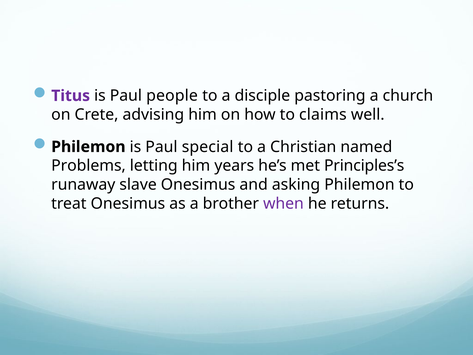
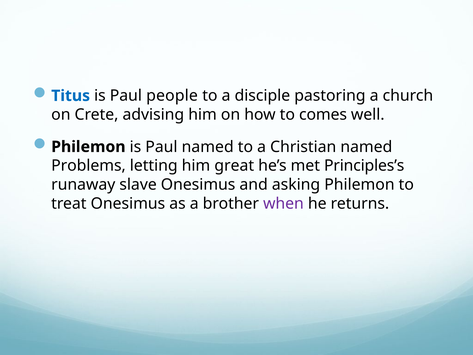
Titus colour: purple -> blue
claims: claims -> comes
Paul special: special -> named
years: years -> great
